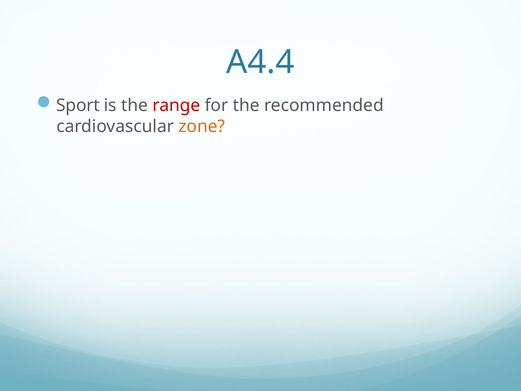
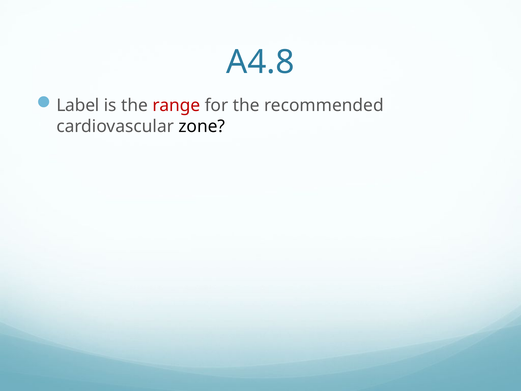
A4.4: A4.4 -> A4.8
Sport: Sport -> Label
zone colour: orange -> black
